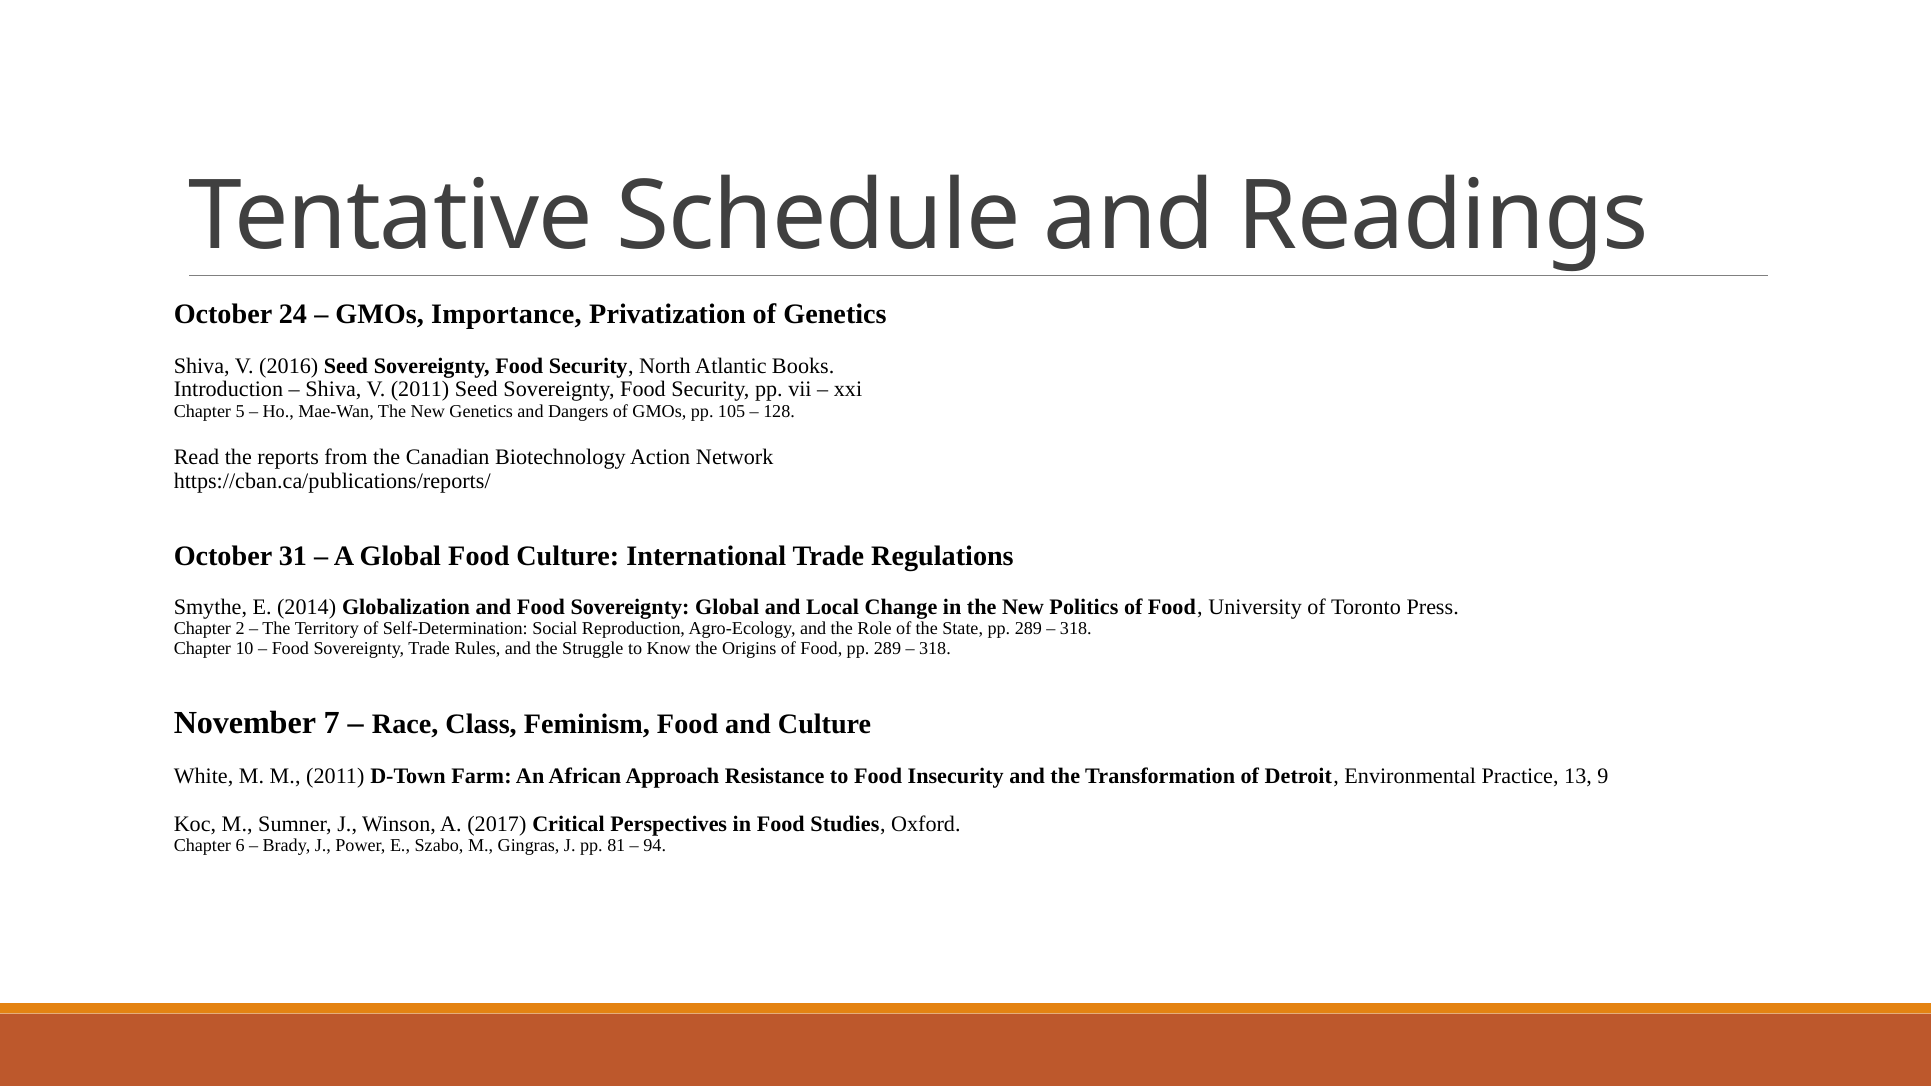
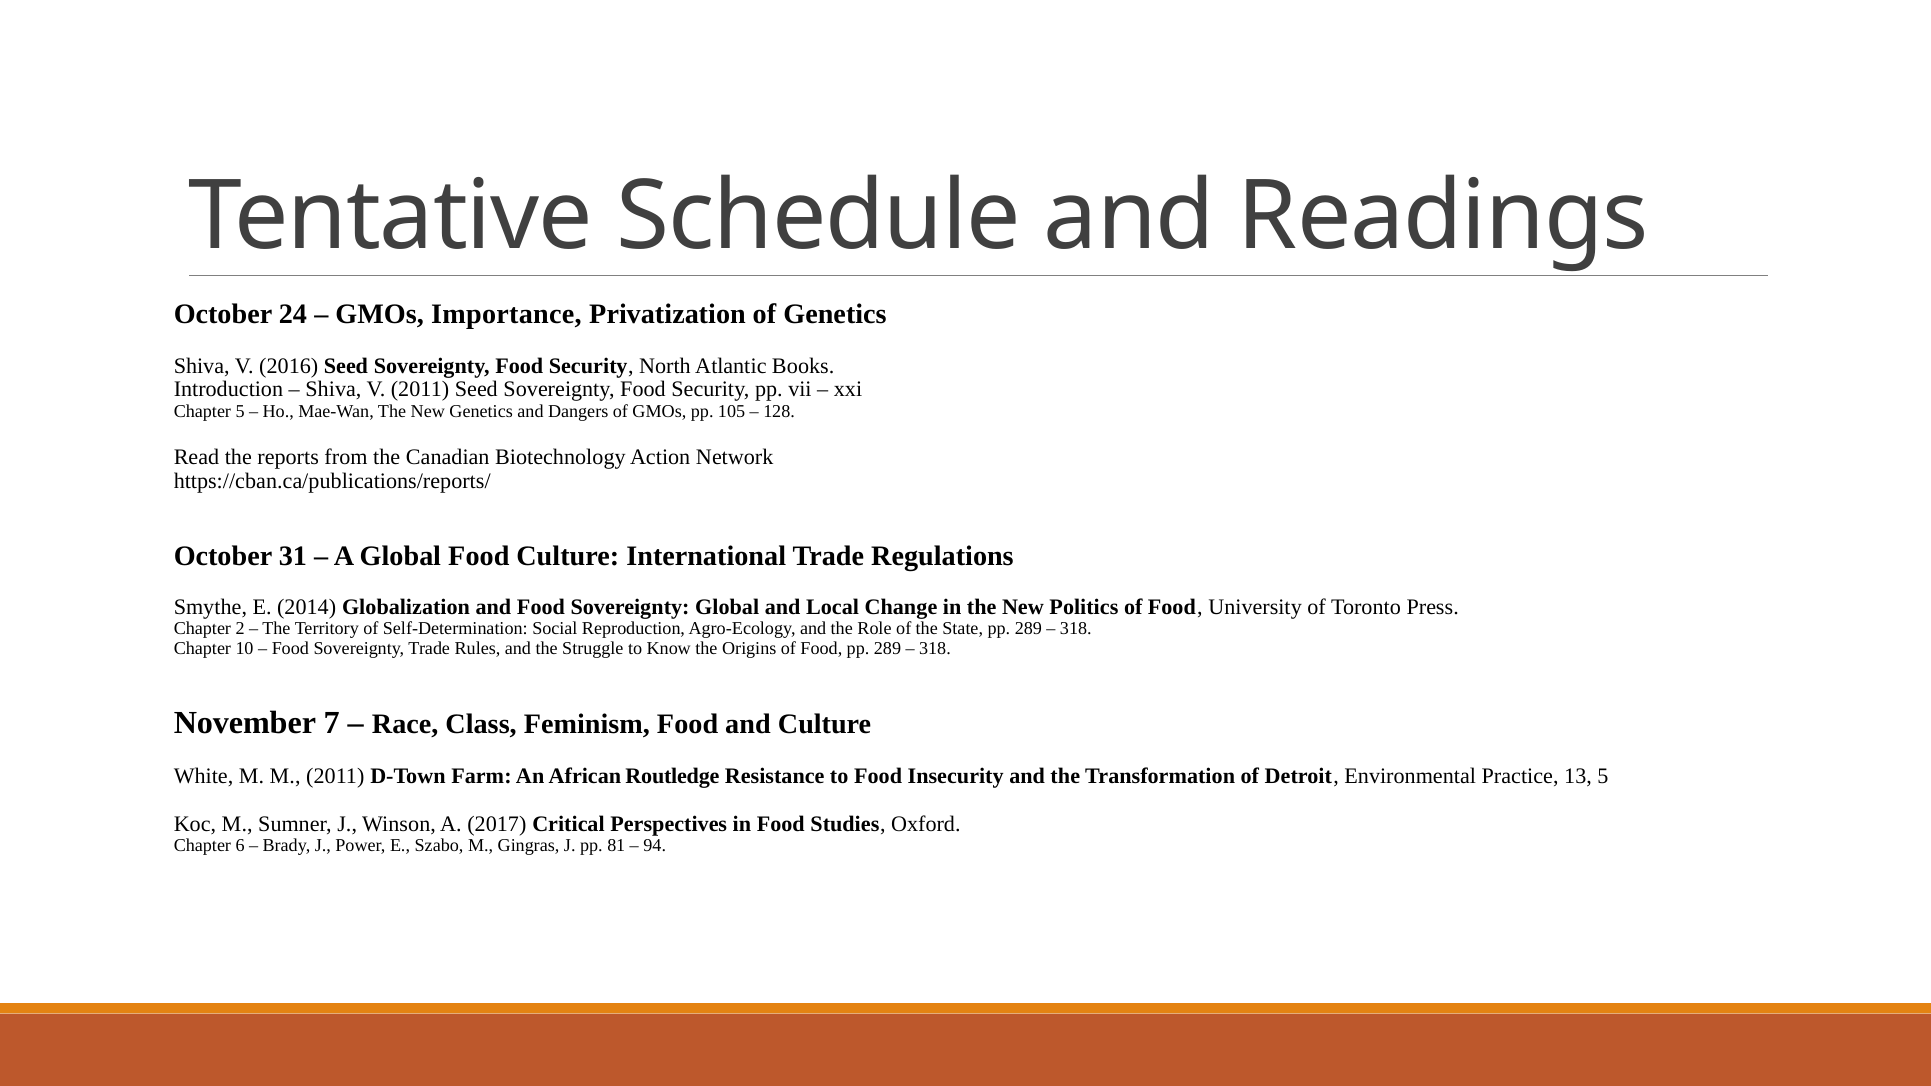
Approach: Approach -> Routledge
13 9: 9 -> 5
